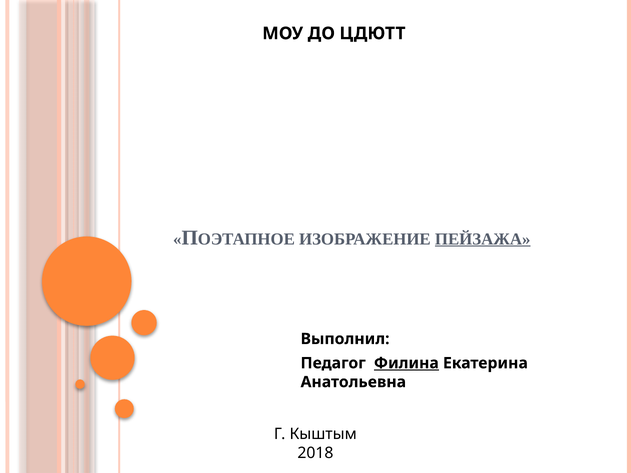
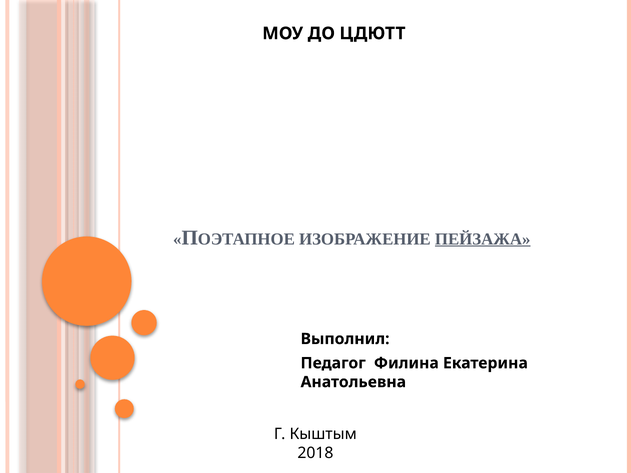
Филина underline: present -> none
